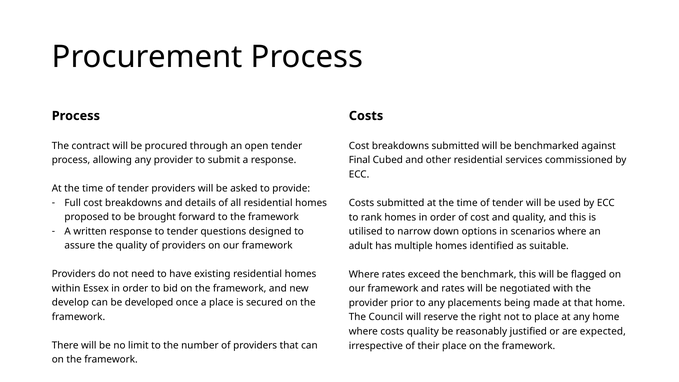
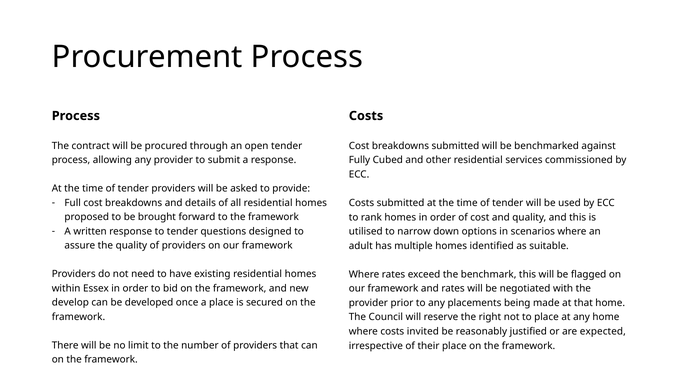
Final: Final -> Fully
costs quality: quality -> invited
